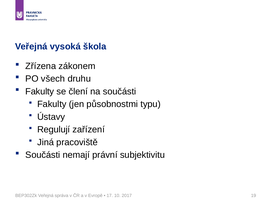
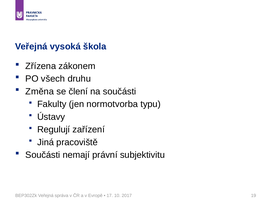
Fakulty at (40, 91): Fakulty -> Změna
působnostmi: působnostmi -> normotvorba
